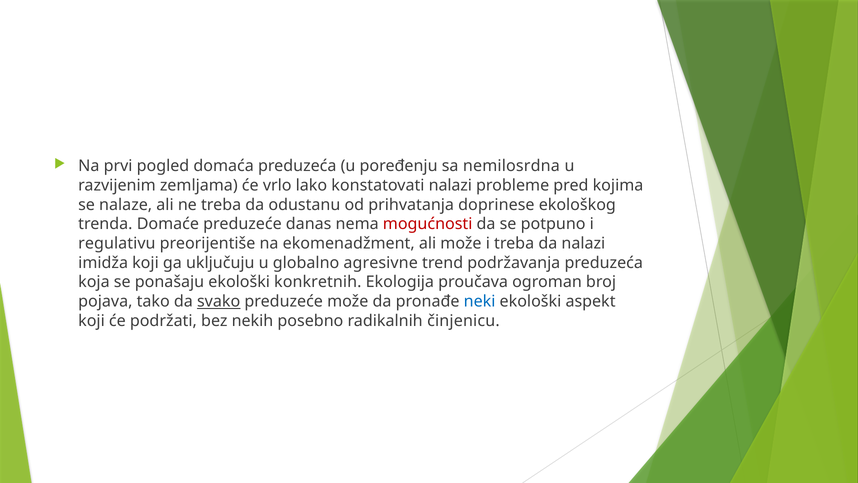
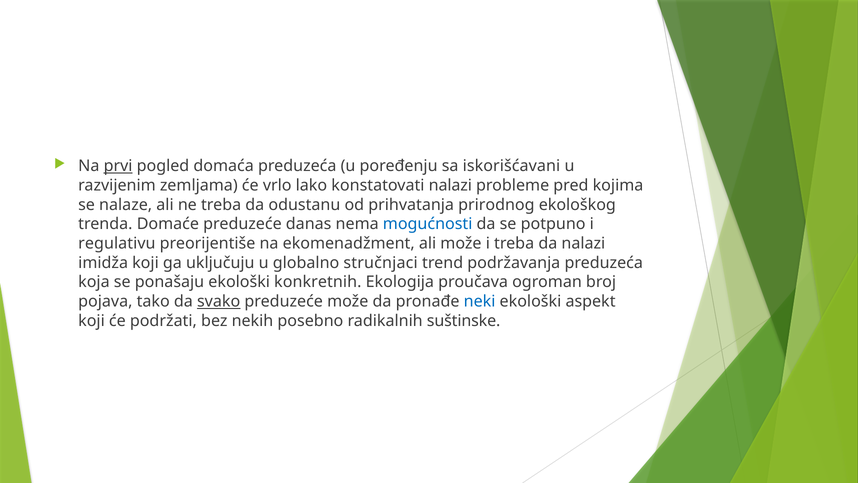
prvi underline: none -> present
nemilosrdna: nemilosrdna -> iskorišćavani
doprinese: doprinese -> prirodnog
mogućnosti colour: red -> blue
agresivne: agresivne -> stručnjaci
činjenicu: činjenicu -> suštinske
